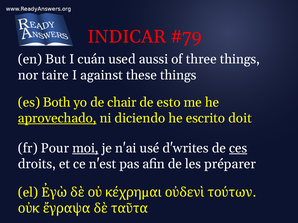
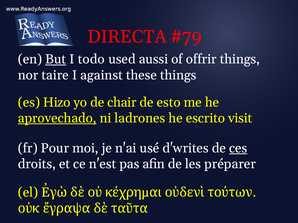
INDICAR: INDICAR -> DIRECTA
But underline: none -> present
cuán: cuán -> todo
three: three -> offrir
Both: Both -> Hizo
diciendo: diciendo -> ladrones
doit: doit -> visit
moi underline: present -> none
